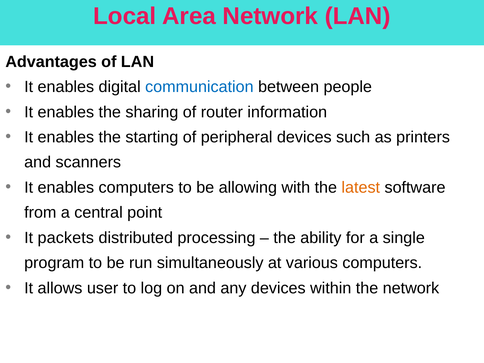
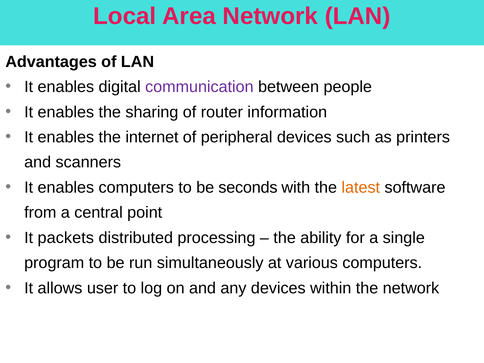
communication colour: blue -> purple
starting: starting -> internet
allowing: allowing -> seconds
